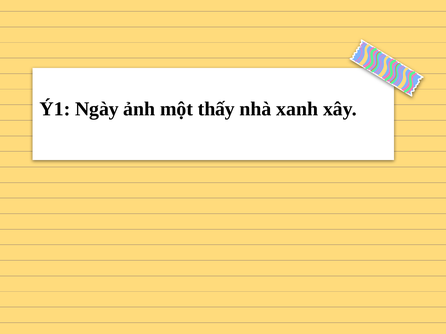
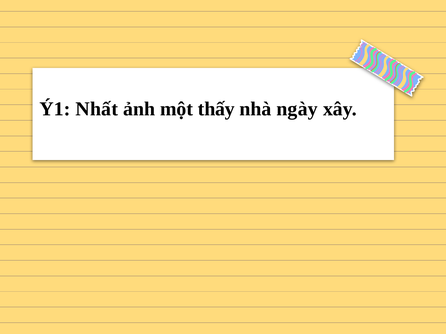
Ngày: Ngày -> Nhất
xanh: xanh -> ngày
